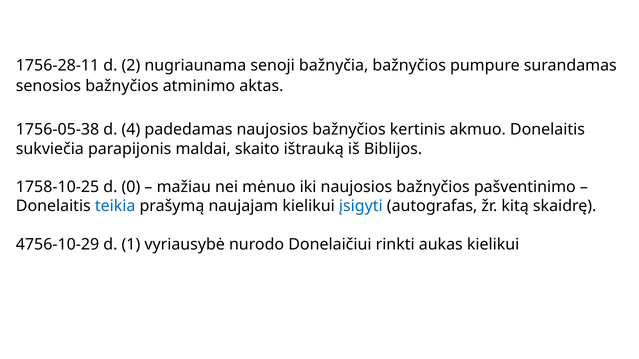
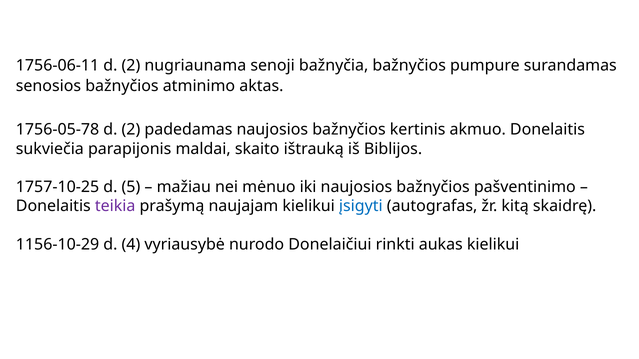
1756-28-11: 1756-28-11 -> 1756-06-11
1756-05-38: 1756-05-38 -> 1756-05-78
4 at (131, 130): 4 -> 2
1758-10-25: 1758-10-25 -> 1757-10-25
0: 0 -> 5
teikia colour: blue -> purple
4756-10-29: 4756-10-29 -> 1156-10-29
1: 1 -> 4
